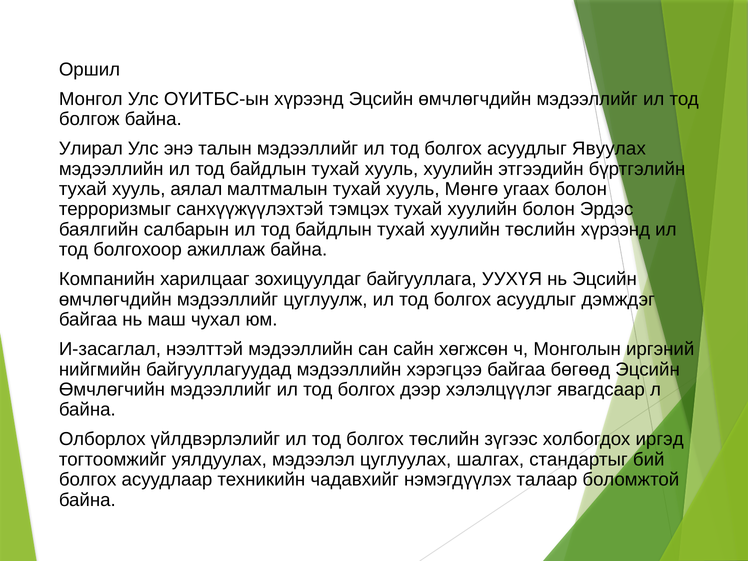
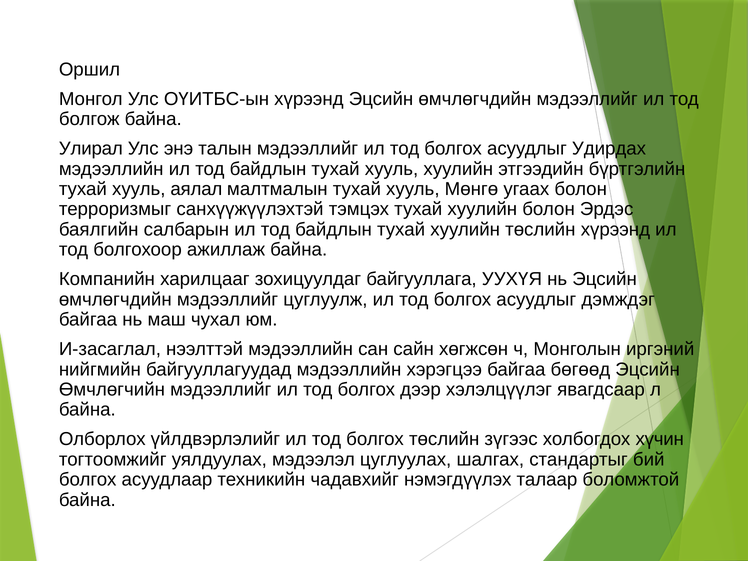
Явуулах: Явуулах -> Удирдах
иргэд: иргэд -> хүчин
